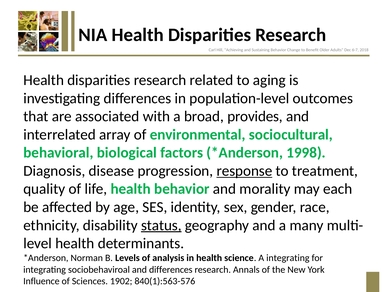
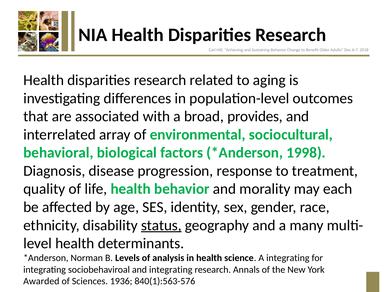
response underline: present -> none
and differences: differences -> integrating
Influence: Influence -> Awarded
1902: 1902 -> 1936
